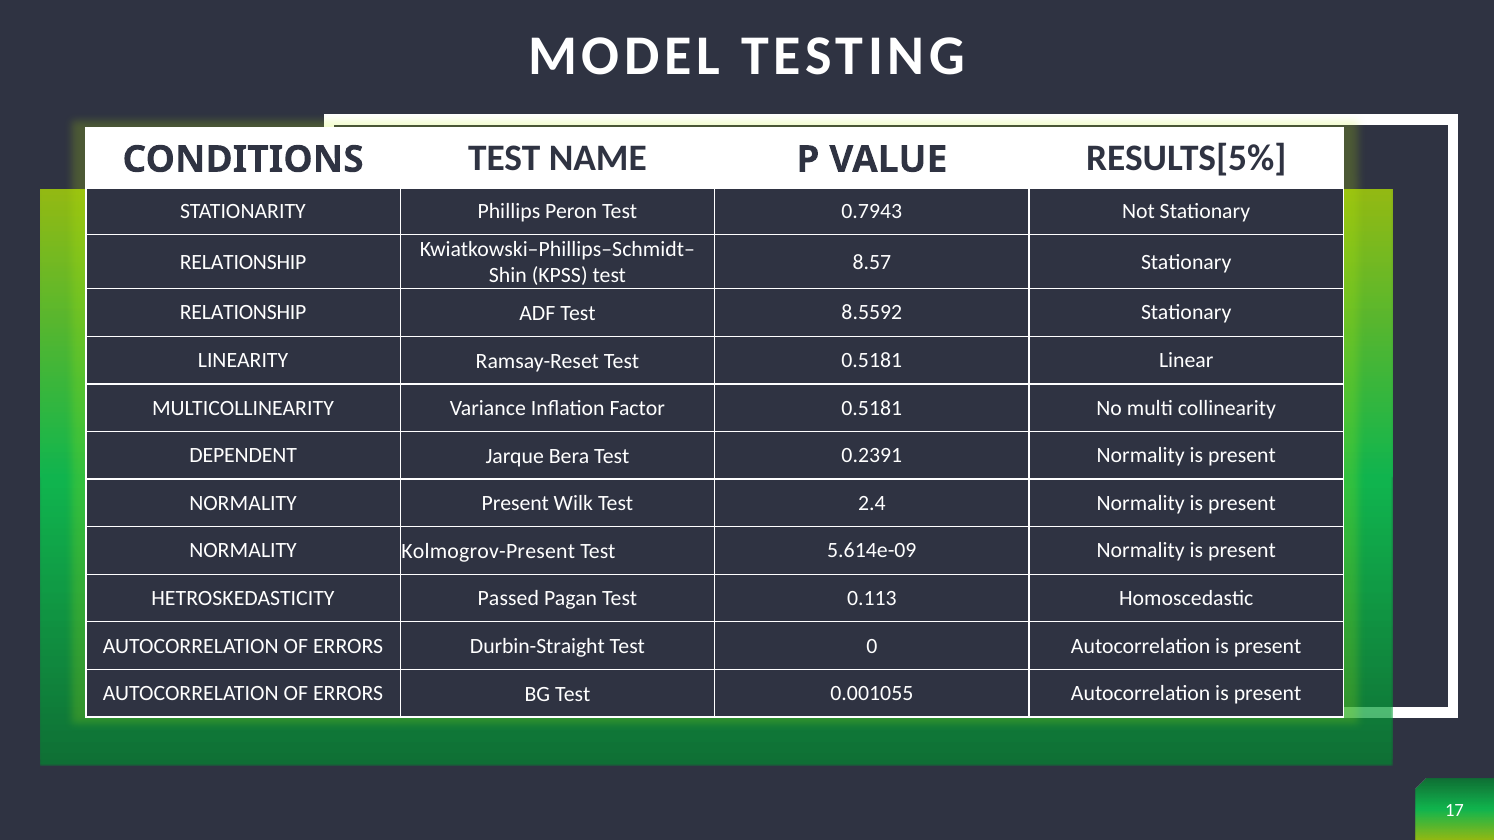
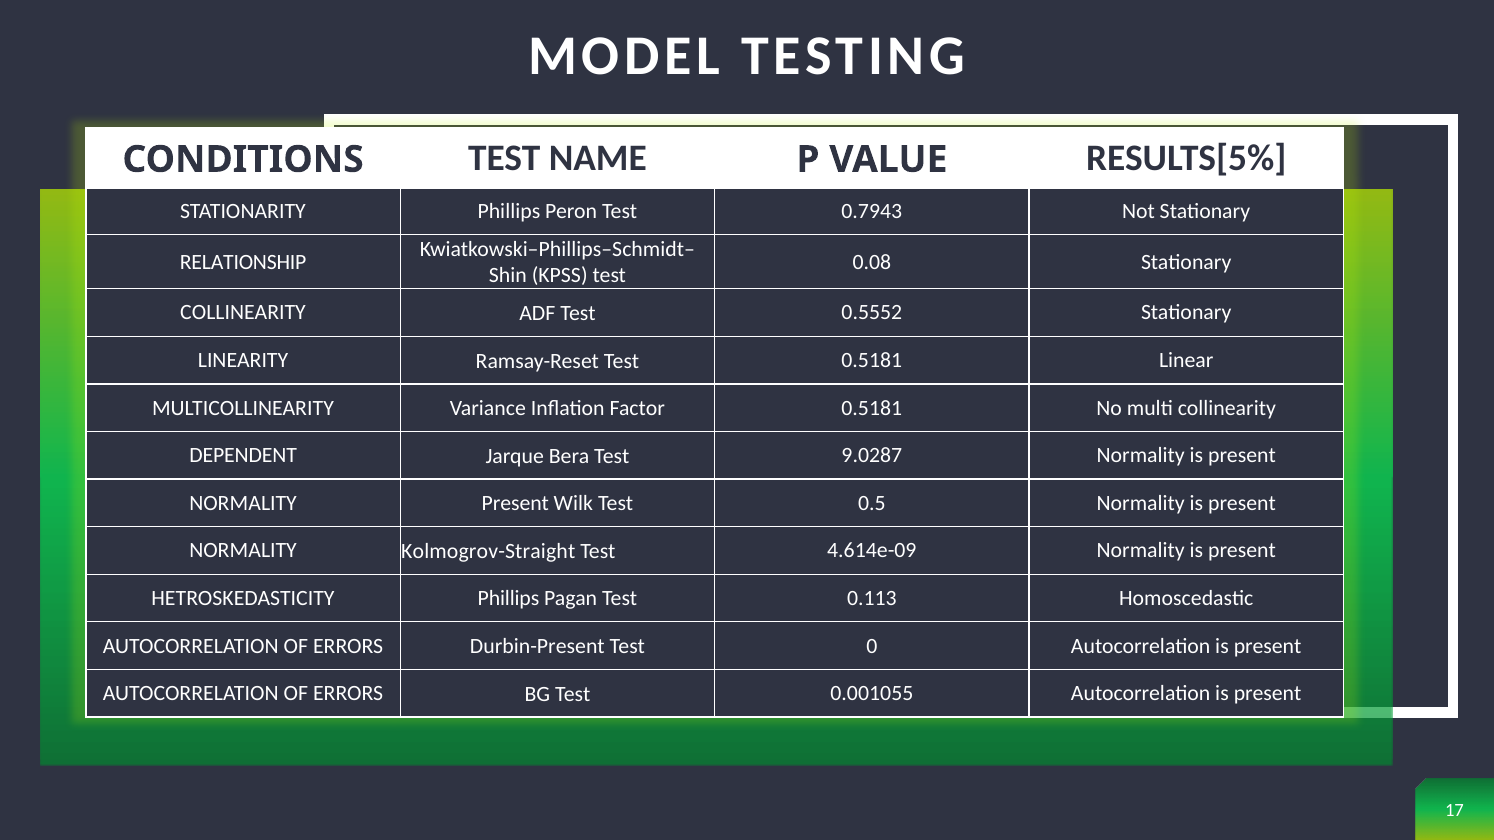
8.57: 8.57 -> 0.08
RELATIONSHIP at (243, 313): RELATIONSHIP -> COLLINEARITY
8.5592: 8.5592 -> 0.5552
0.2391: 0.2391 -> 9.0287
2.4: 2.4 -> 0.5
Kolmogrov-Present: Kolmogrov-Present -> Kolmogrov-Straight
5.614e-09: 5.614e-09 -> 4.614e-09
HETROSKEDASTICITY Passed: Passed -> Phillips
Durbin-Straight: Durbin-Straight -> Durbin-Present
